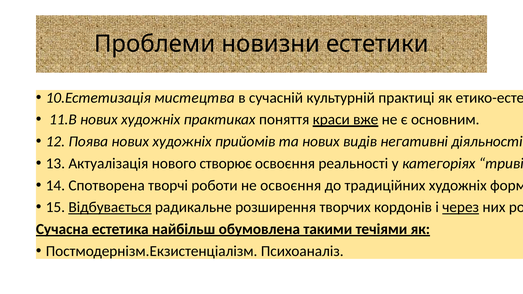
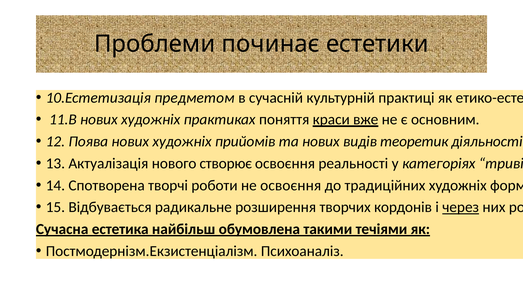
новизни: новизни -> починає
10.Естетизація мистецтва: мистецтва -> предметом
негативні: негативні -> теоретик
Відбувається underline: present -> none
